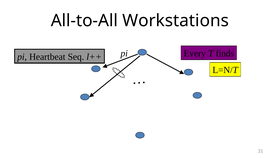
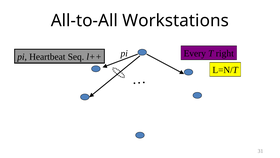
finds: finds -> right
